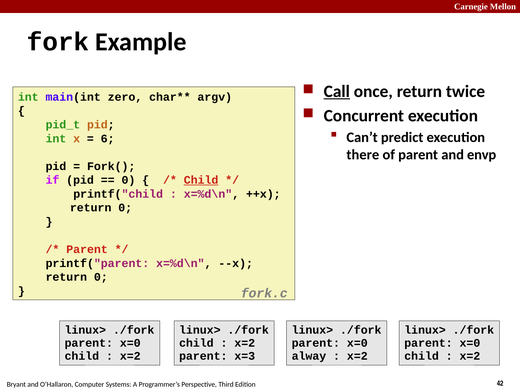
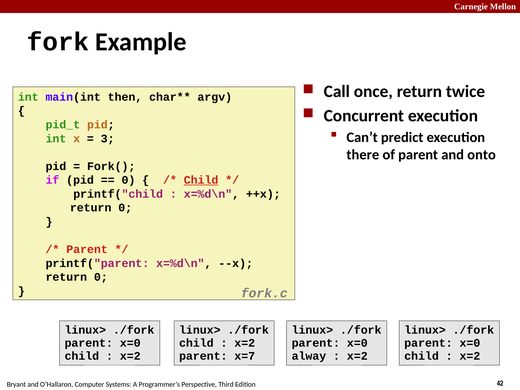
Call underline: present -> none
zero: zero -> then
6: 6 -> 3
envp: envp -> onto
x=3: x=3 -> x=7
